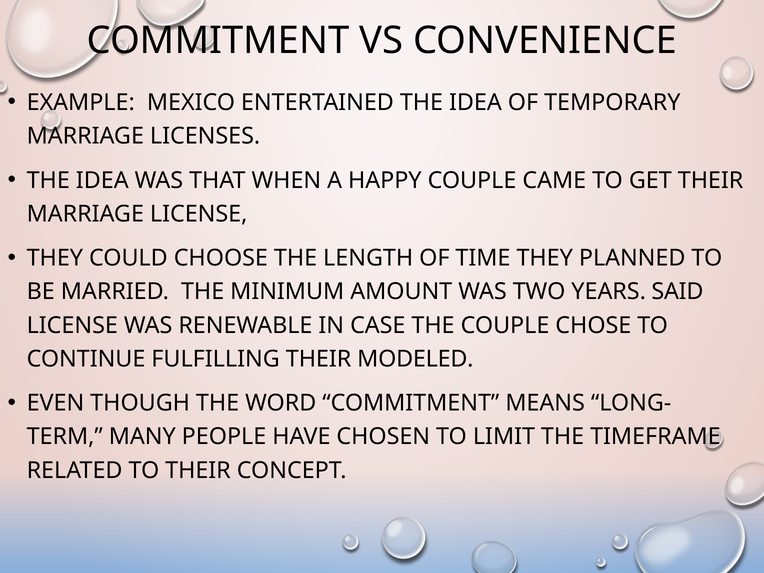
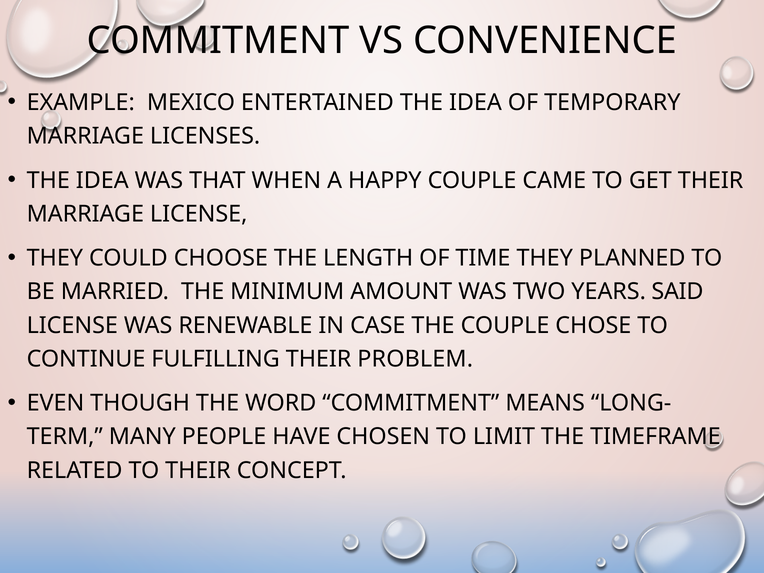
MODELED: MODELED -> PROBLEM
